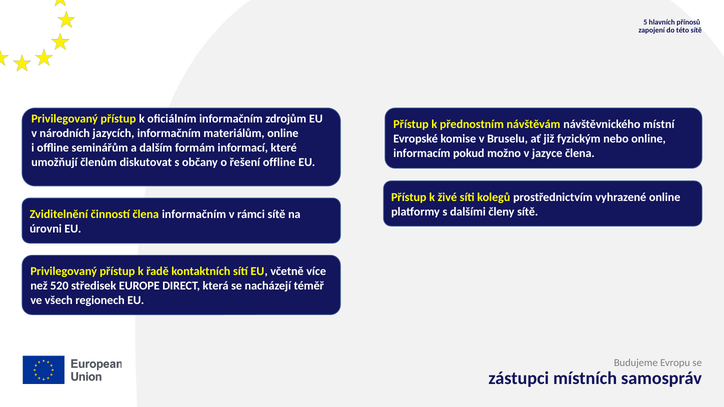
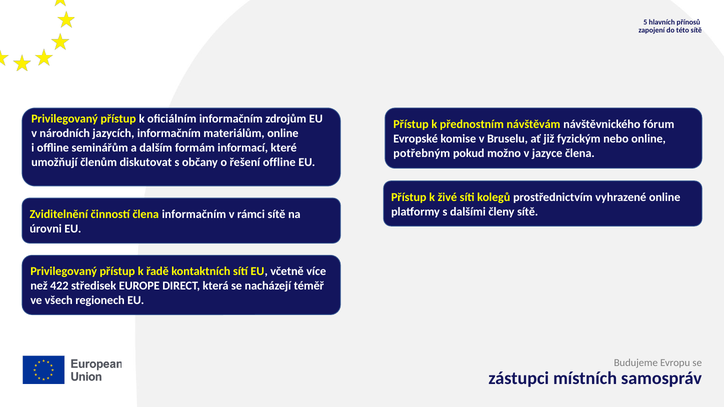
místní: místní -> fórum
informacím: informacím -> potřebným
520: 520 -> 422
